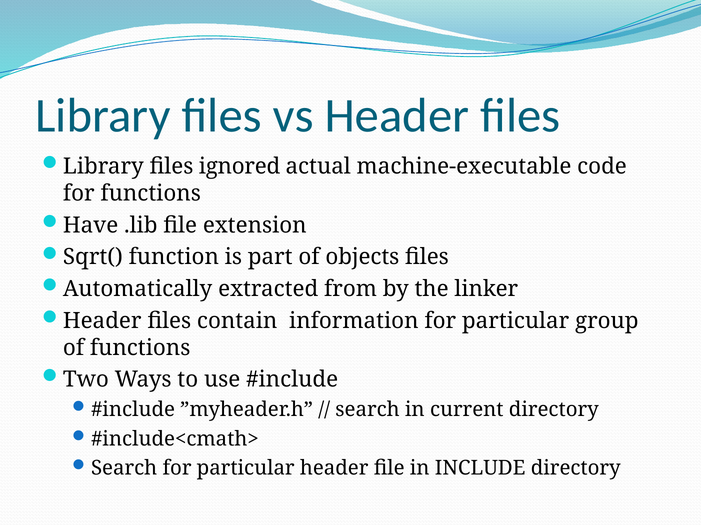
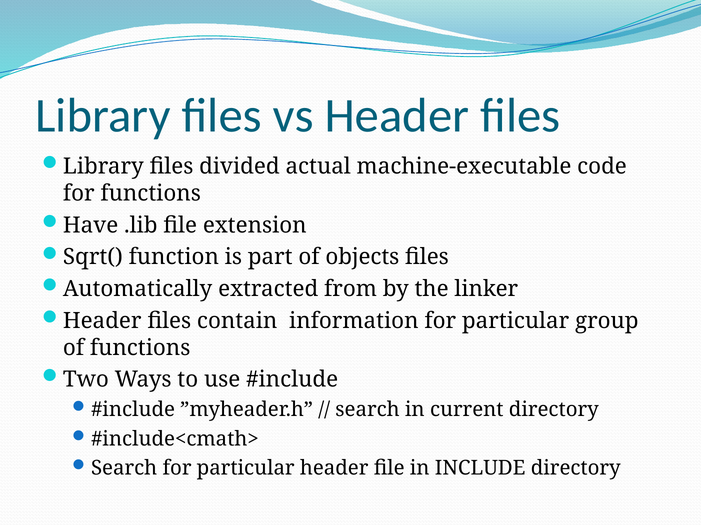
ignored: ignored -> divided
